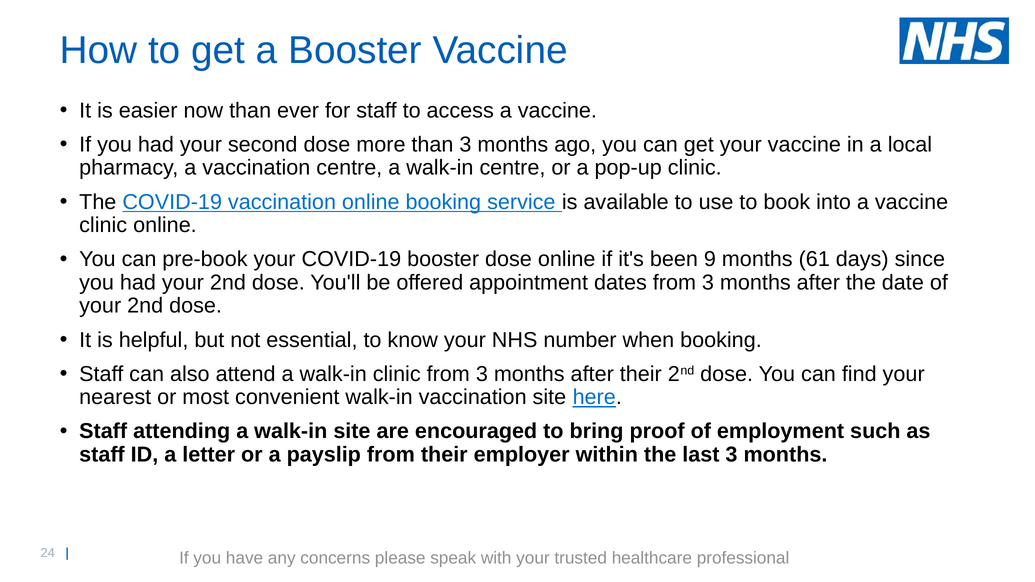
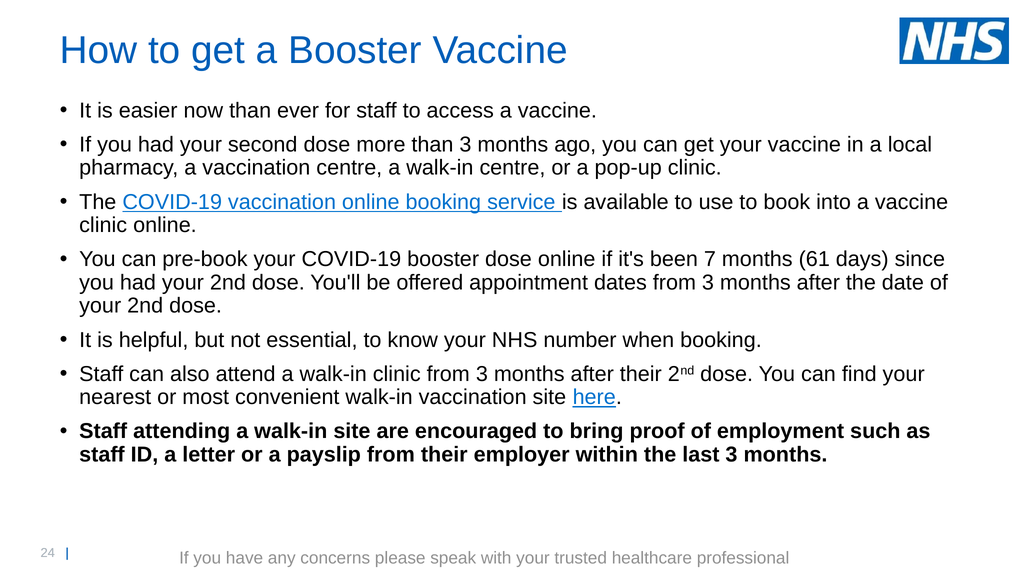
9: 9 -> 7
